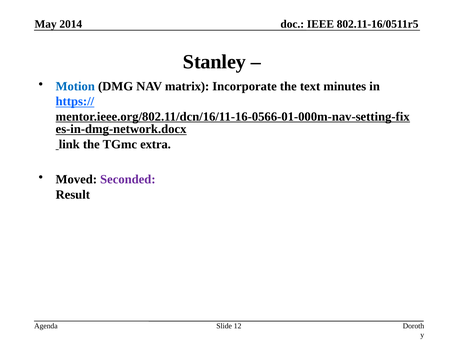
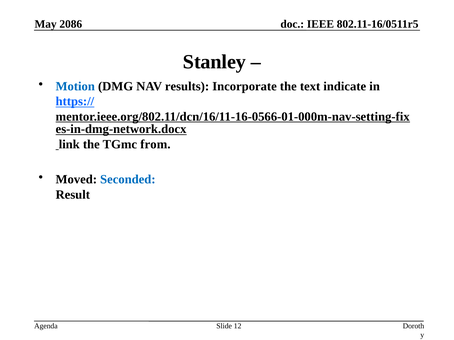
2014: 2014 -> 2086
matrix: matrix -> results
minutes: minutes -> indicate
extra: extra -> from
Seconded colour: purple -> blue
